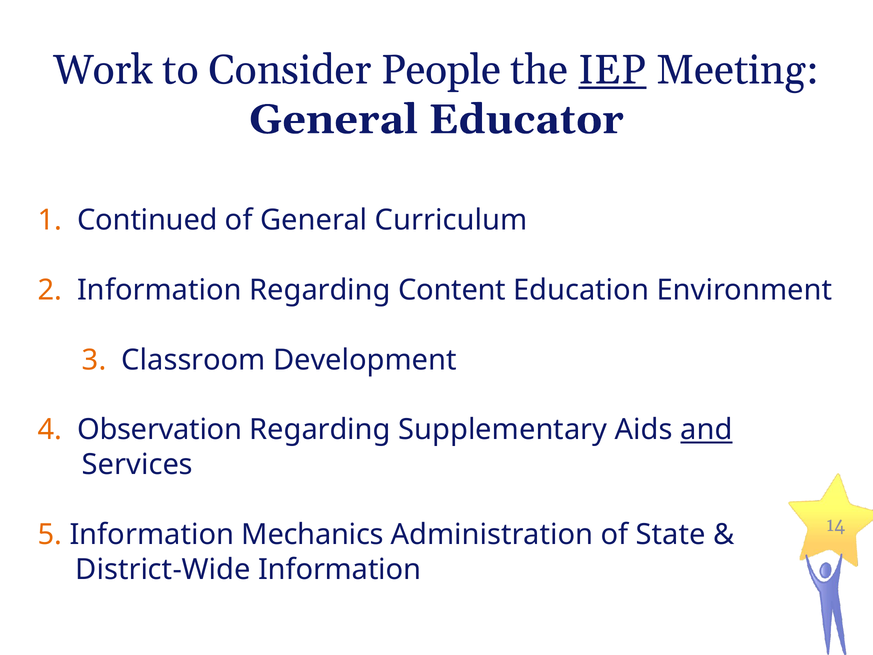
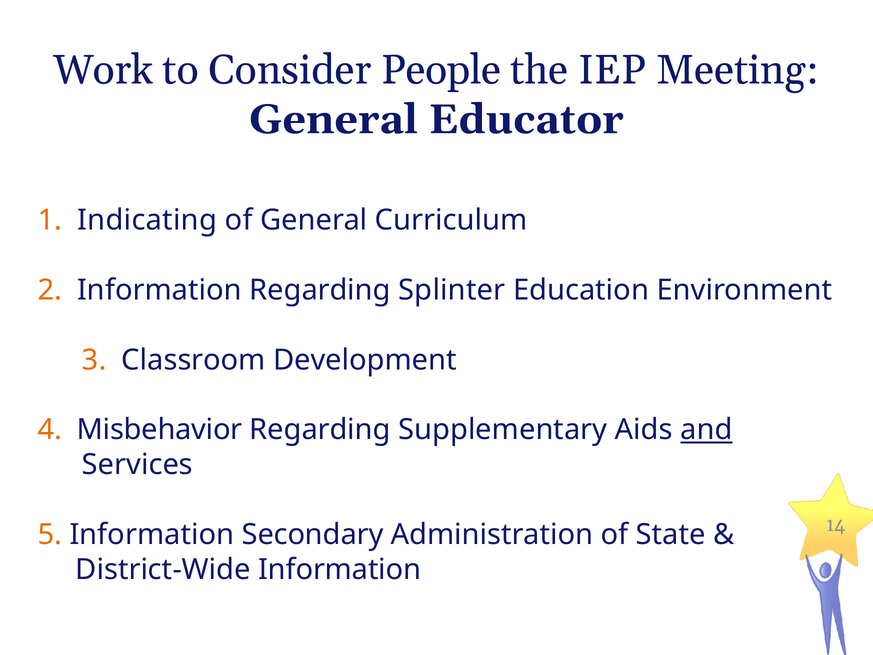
IEP underline: present -> none
Continued: Continued -> Indicating
Content: Content -> Splinter
Observation: Observation -> Misbehavior
Mechanics: Mechanics -> Secondary
